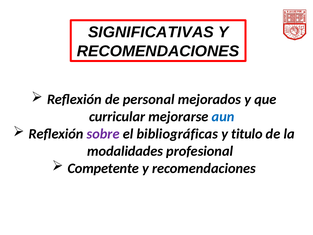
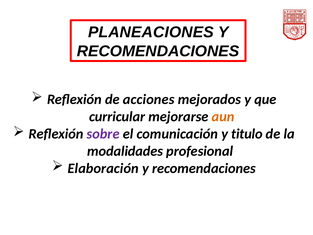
SIGNIFICATIVAS: SIGNIFICATIVAS -> PLANEACIONES
personal: personal -> acciones
aun colour: blue -> orange
bibliográficas: bibliográficas -> comunicación
Competente: Competente -> Elaboración
